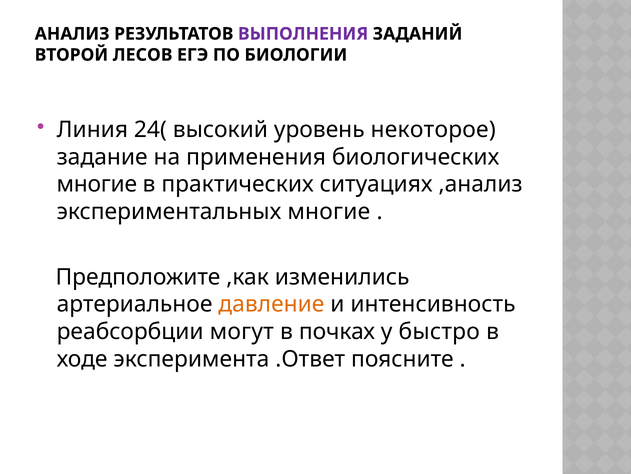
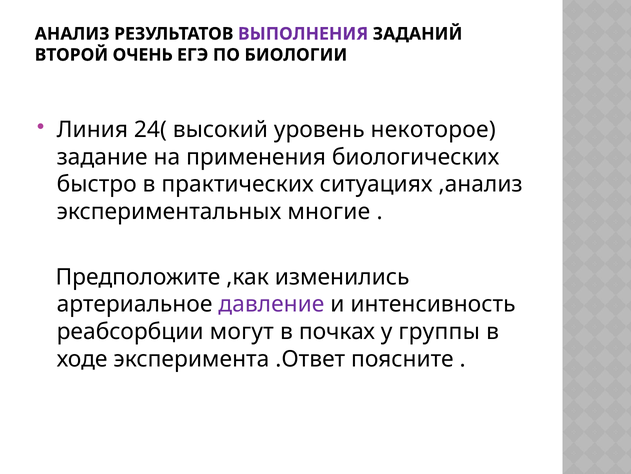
ЛЕСОВ: ЛЕСОВ -> ОЧЕНЬ
многие at (97, 184): многие -> быстро
давление colour: orange -> purple
быстро: быстро -> группы
